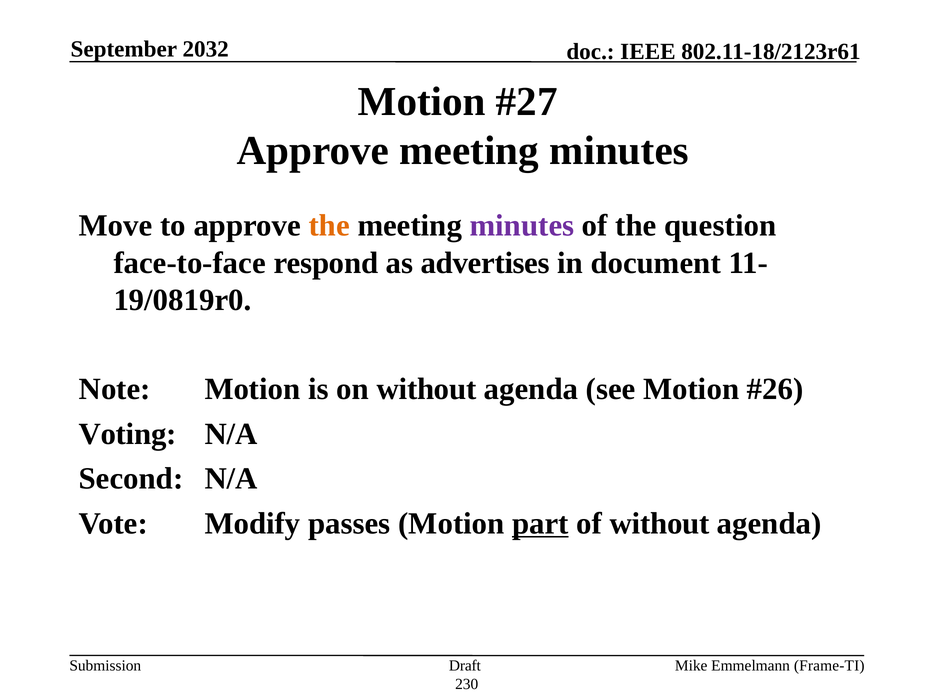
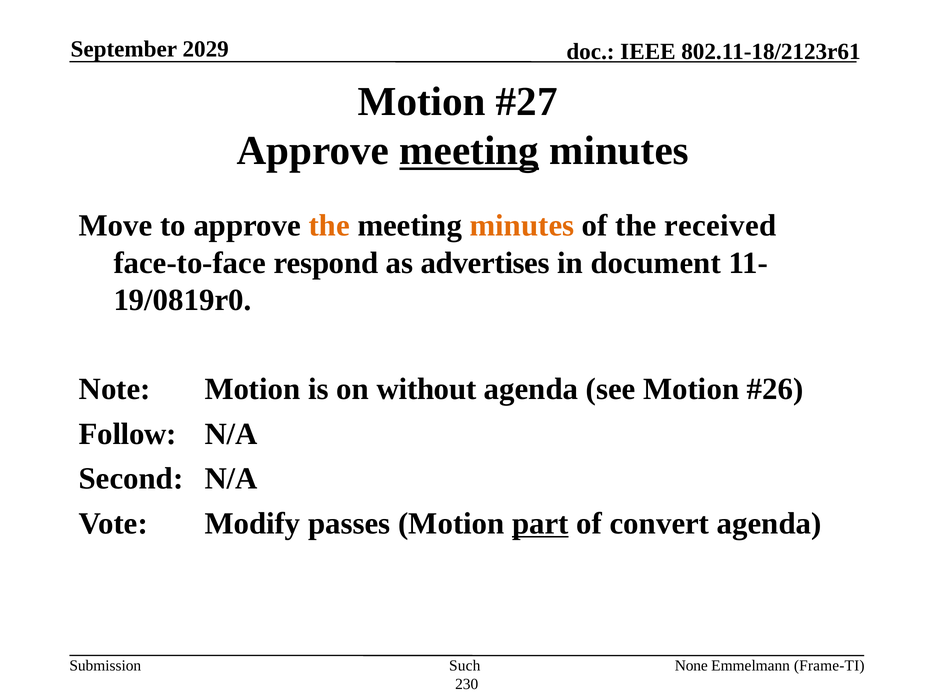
2032: 2032 -> 2029
meeting at (469, 151) underline: none -> present
minutes at (522, 226) colour: purple -> orange
question: question -> received
Voting: Voting -> Follow
of without: without -> convert
Draft: Draft -> Such
Mike: Mike -> None
